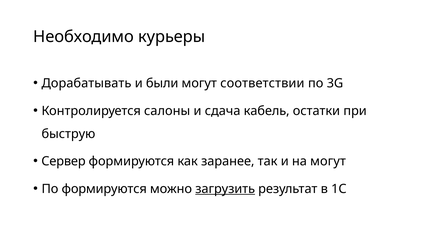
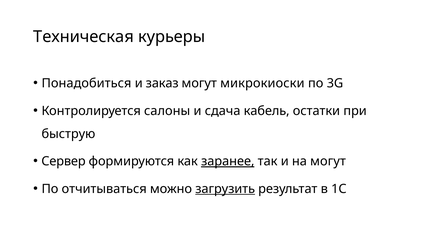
Необходимо: Необходимо -> Техническая
Дорабатывать: Дорабатывать -> Понадобиться
были: были -> заказ
соответствии: соответствии -> микрокиоски
заранее underline: none -> present
По формируются: формируются -> отчитываться
